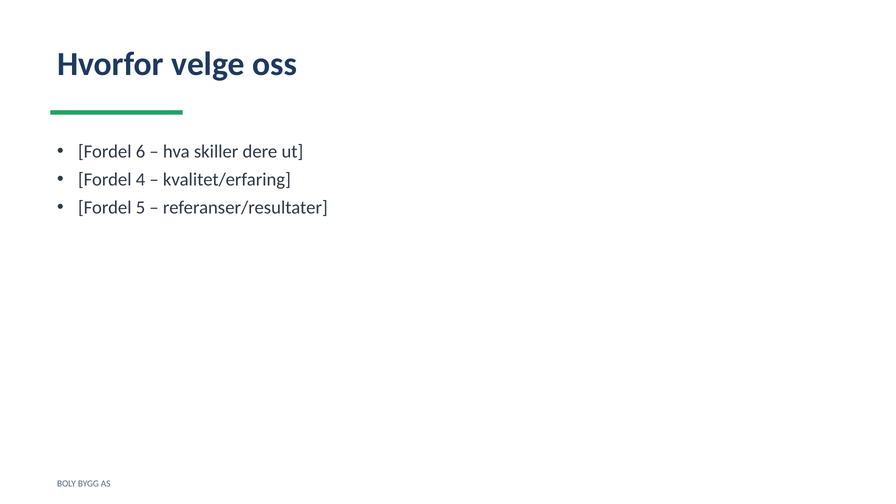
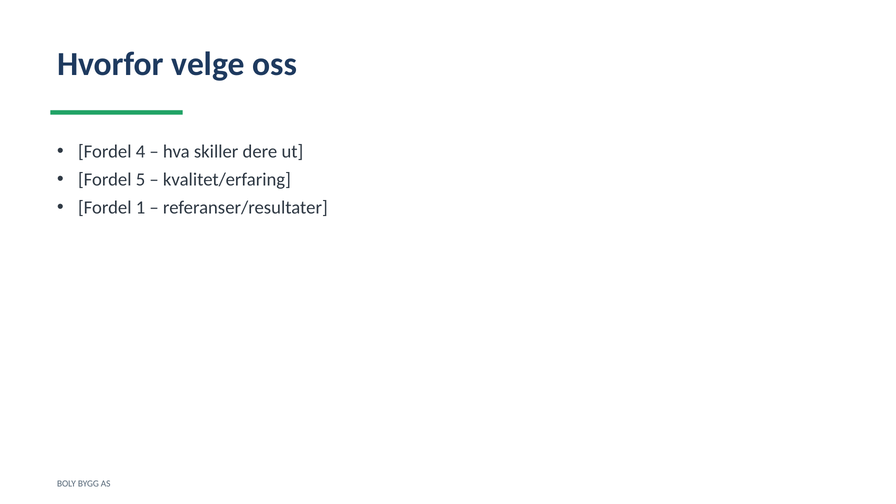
6: 6 -> 4
4: 4 -> 5
5: 5 -> 1
